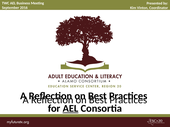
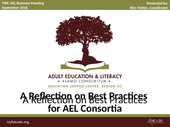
AEL at (70, 109) underline: present -> none
